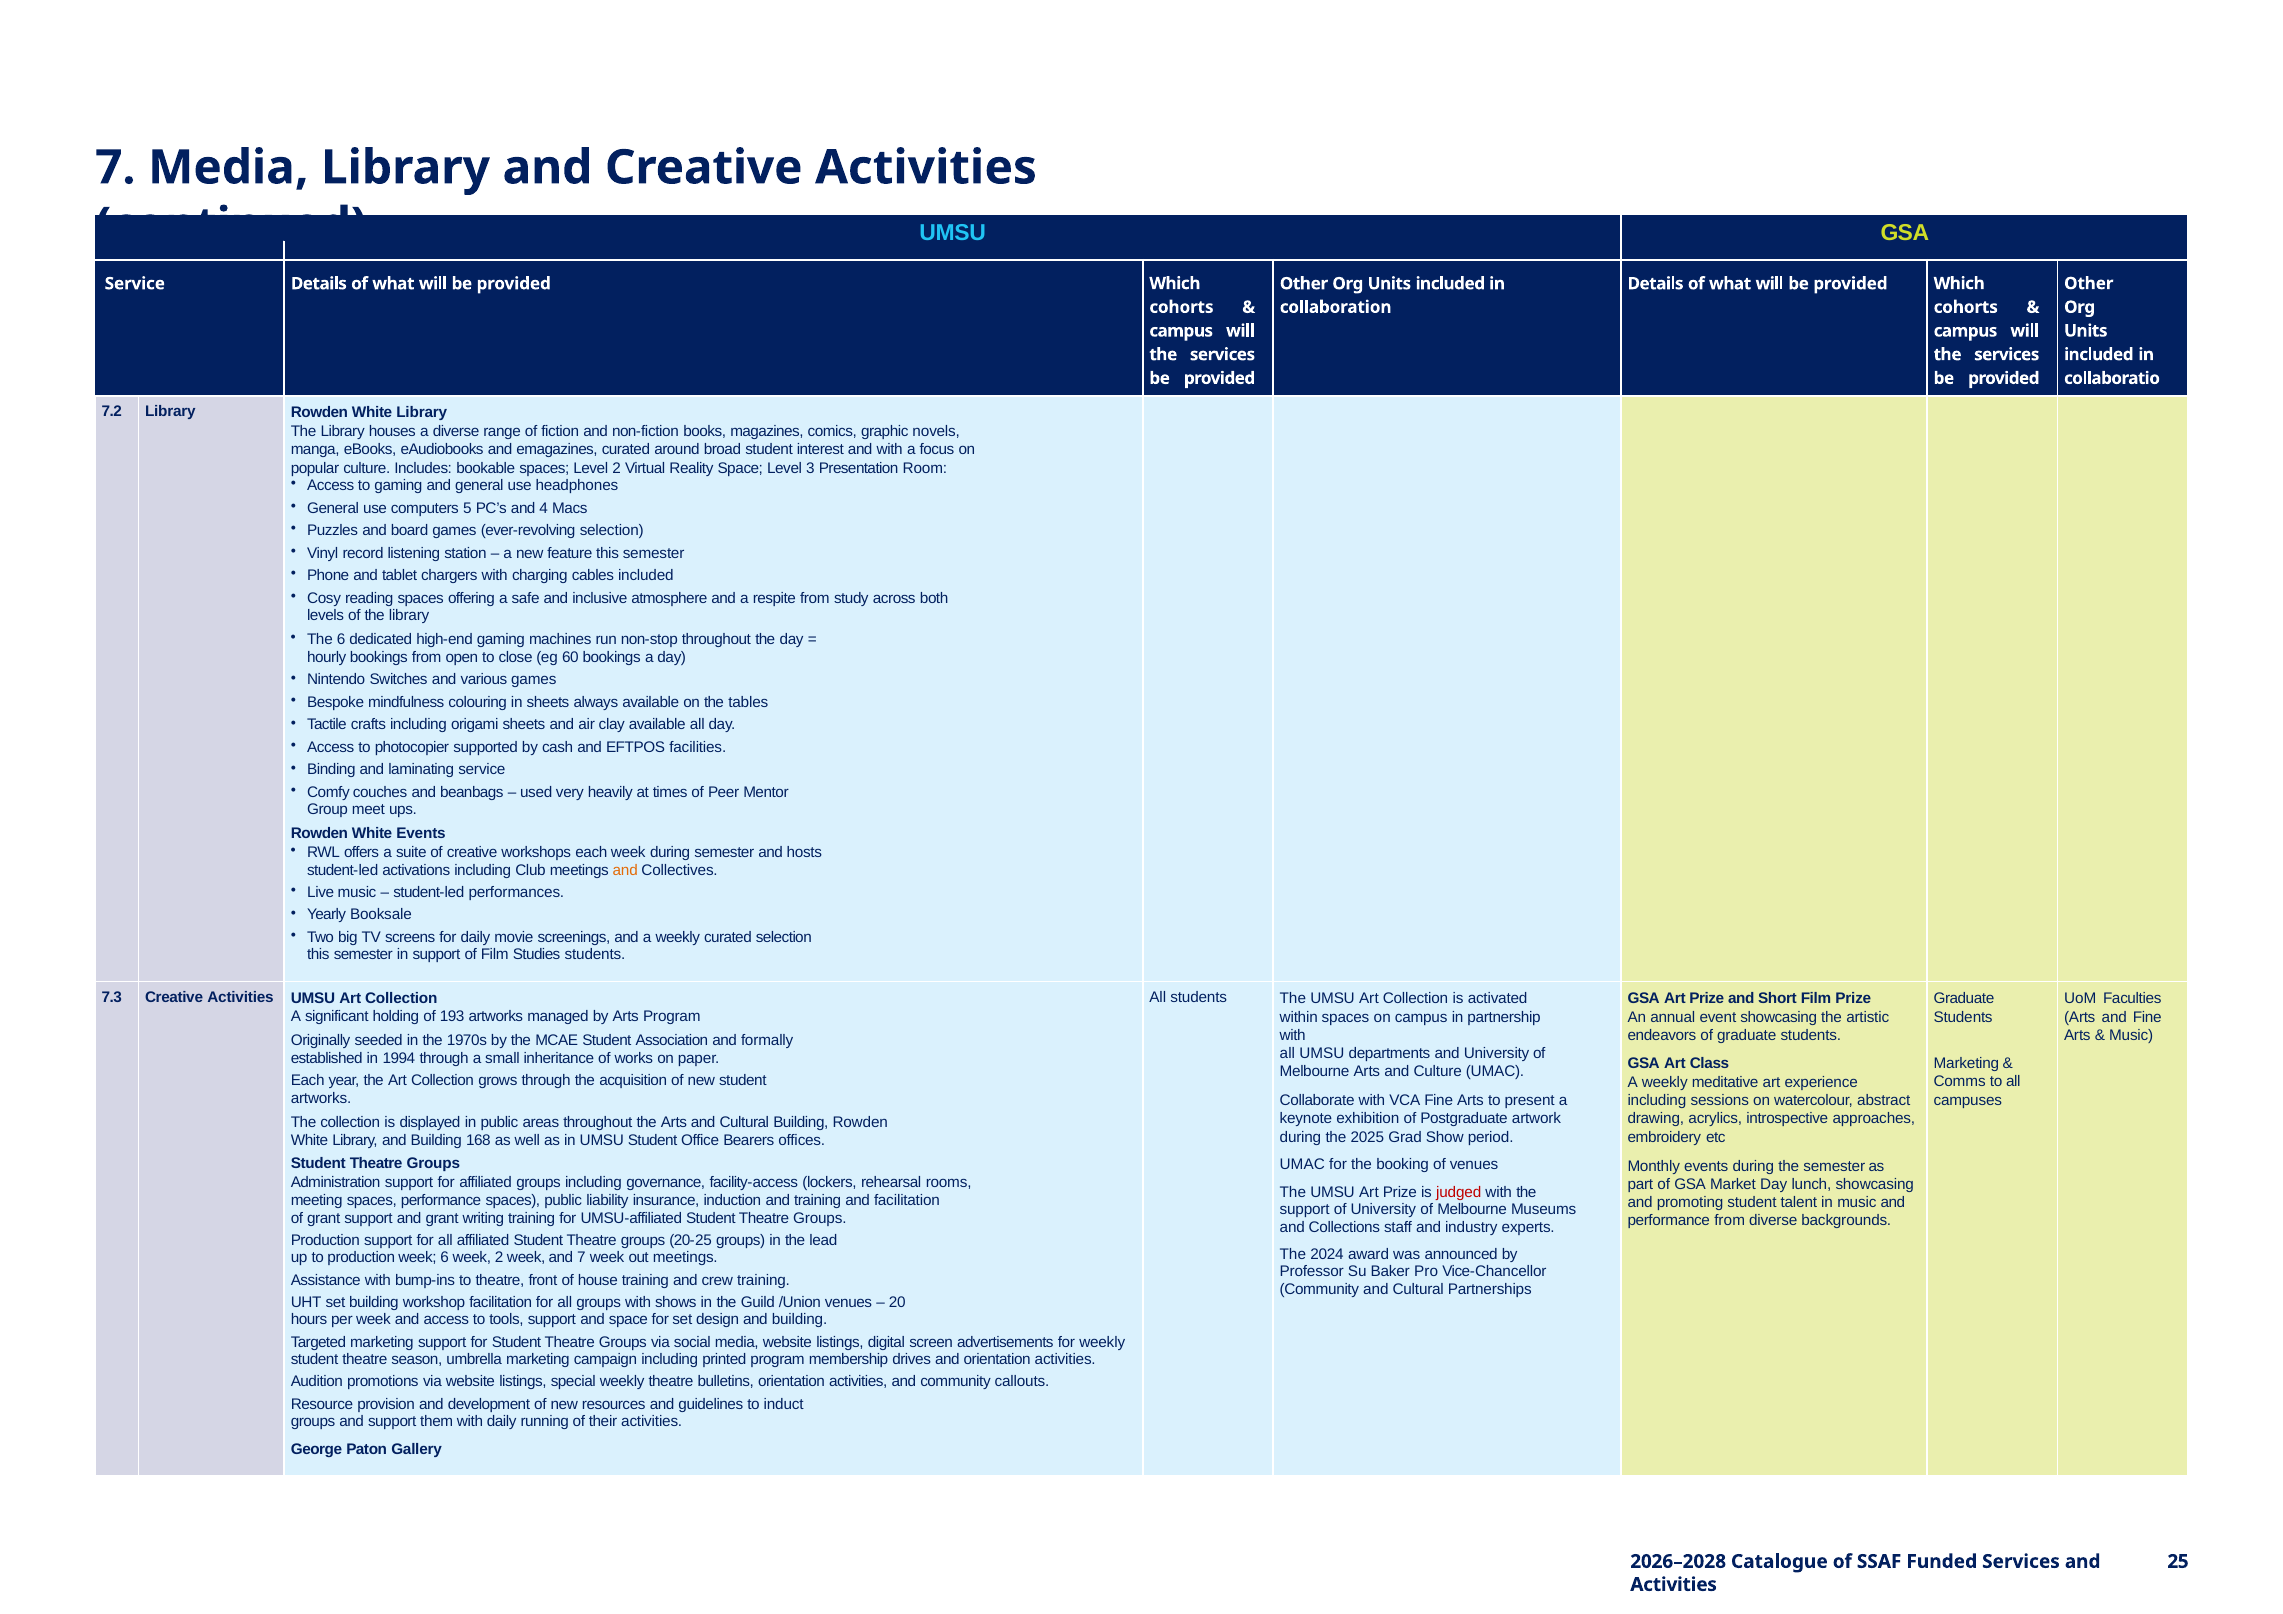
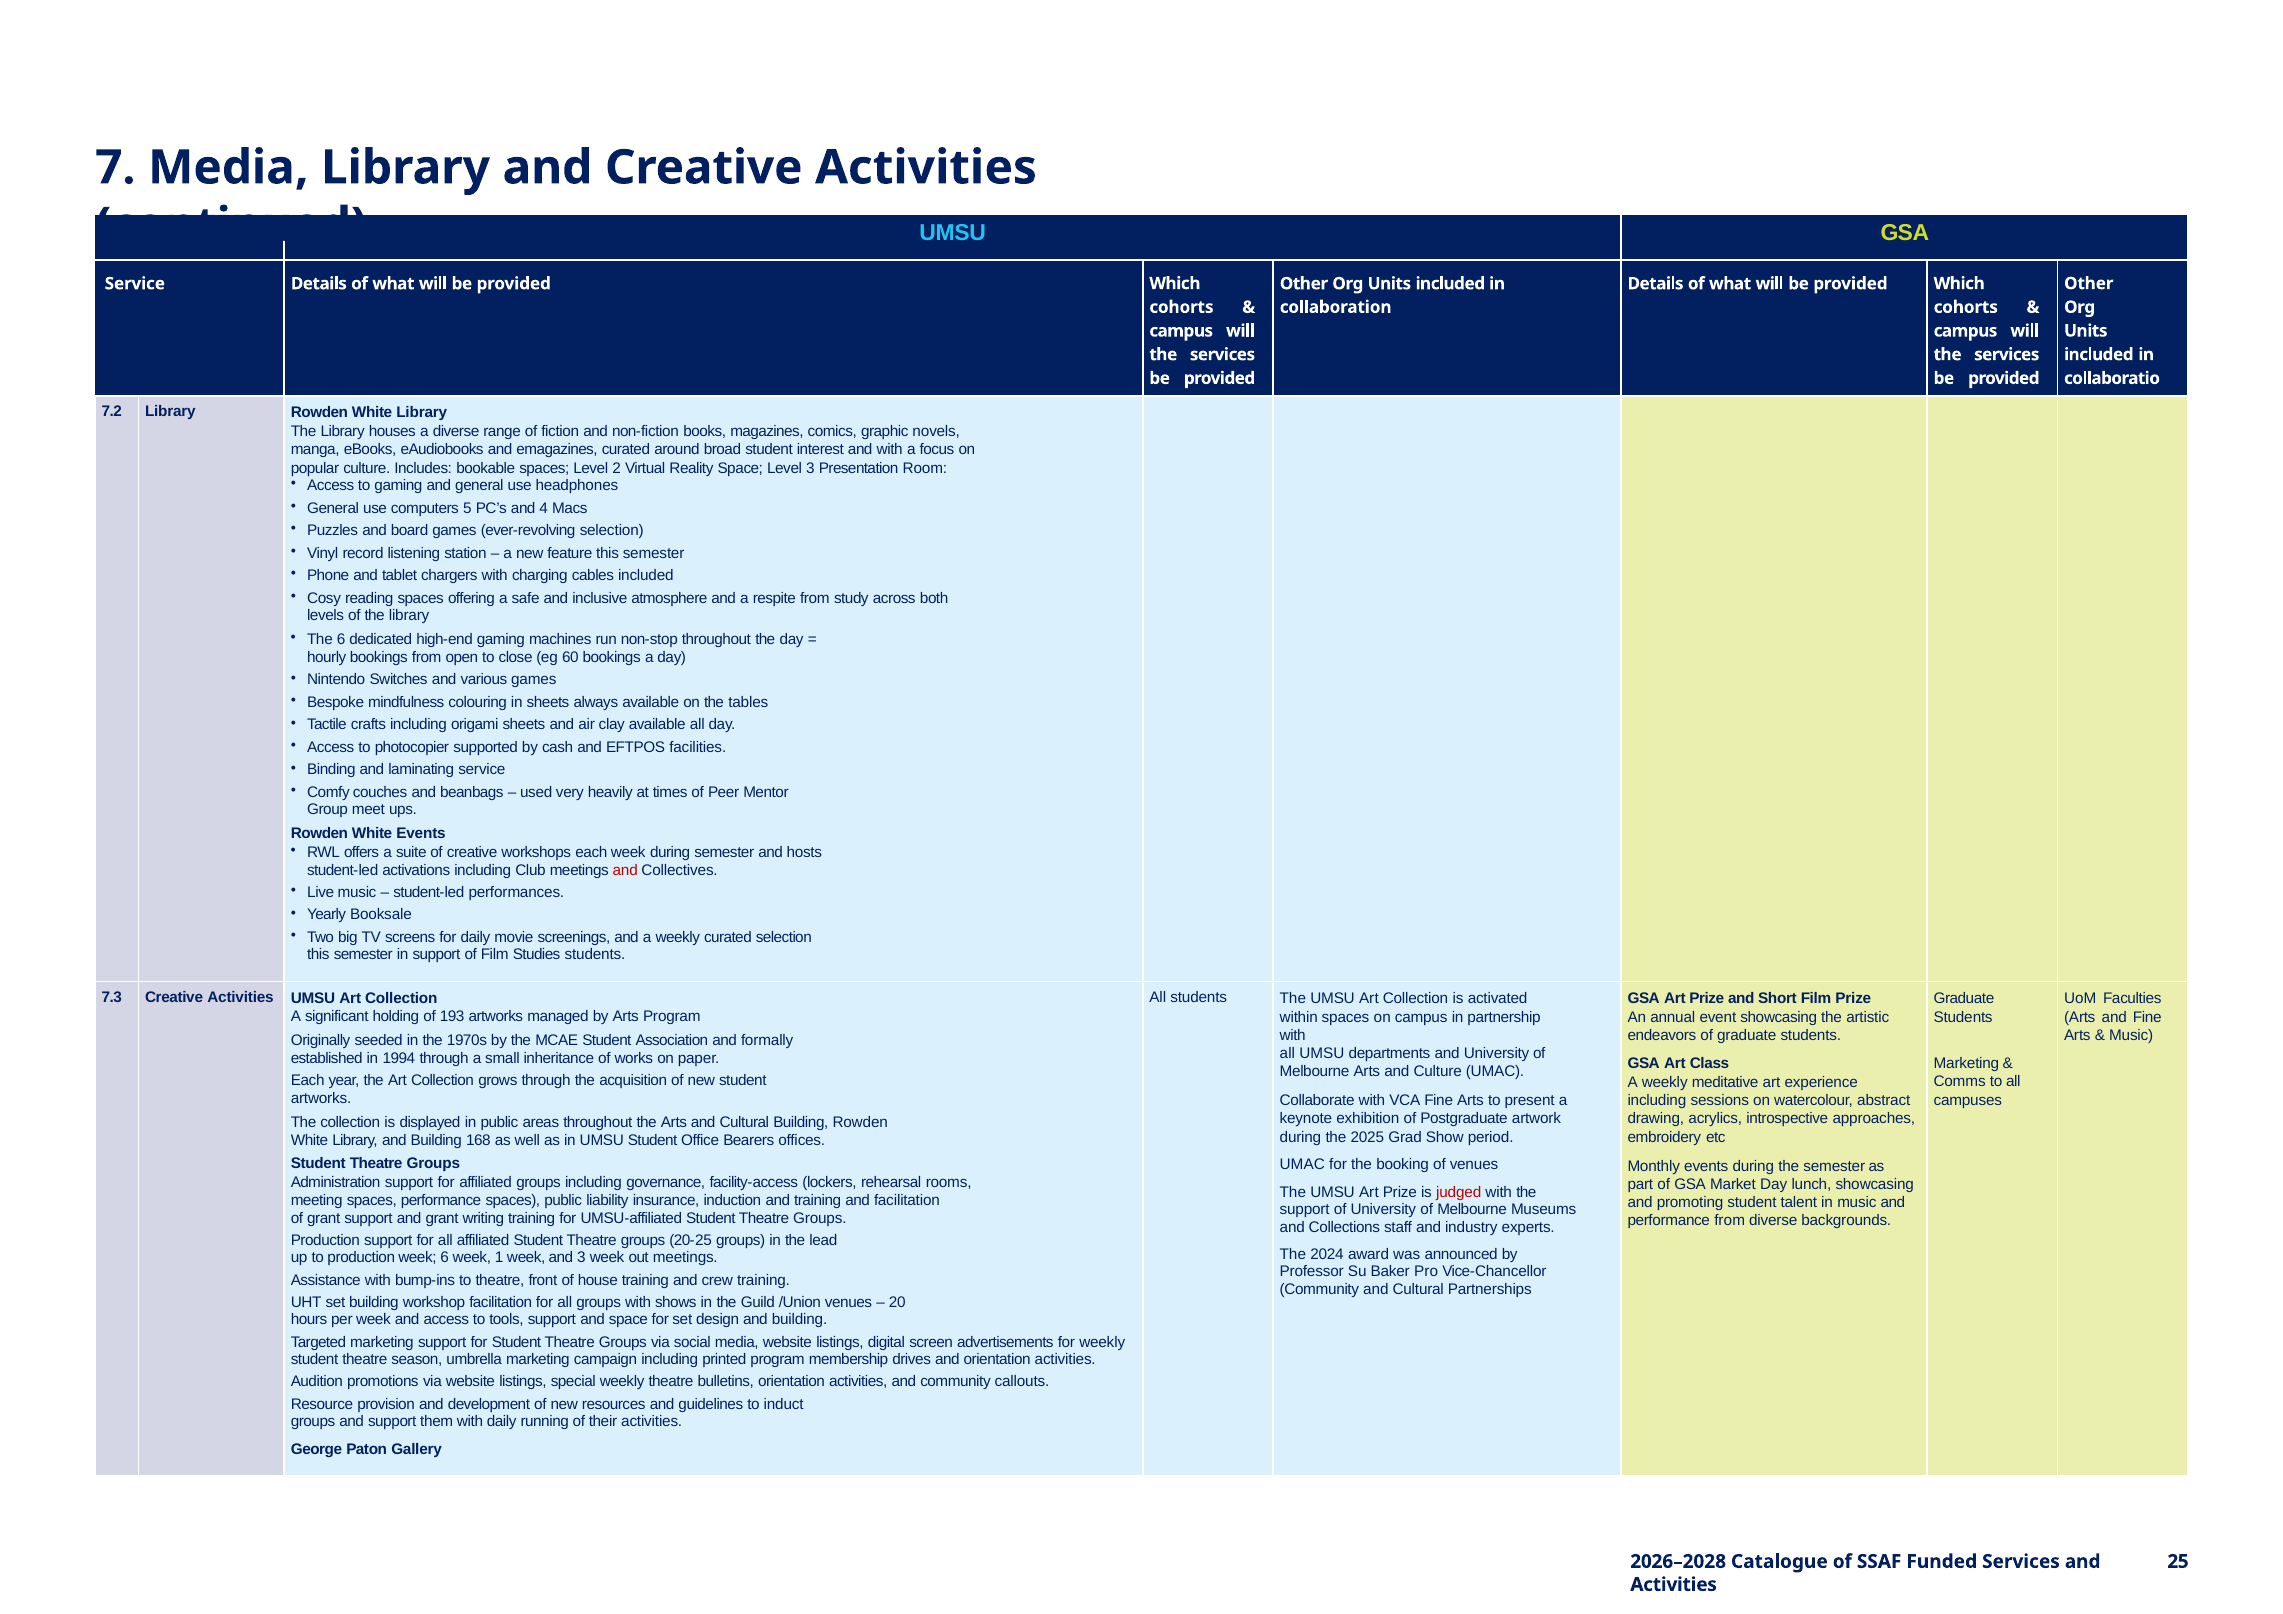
and at (625, 870) colour: orange -> red
week 2: 2 -> 1
and 7: 7 -> 3
